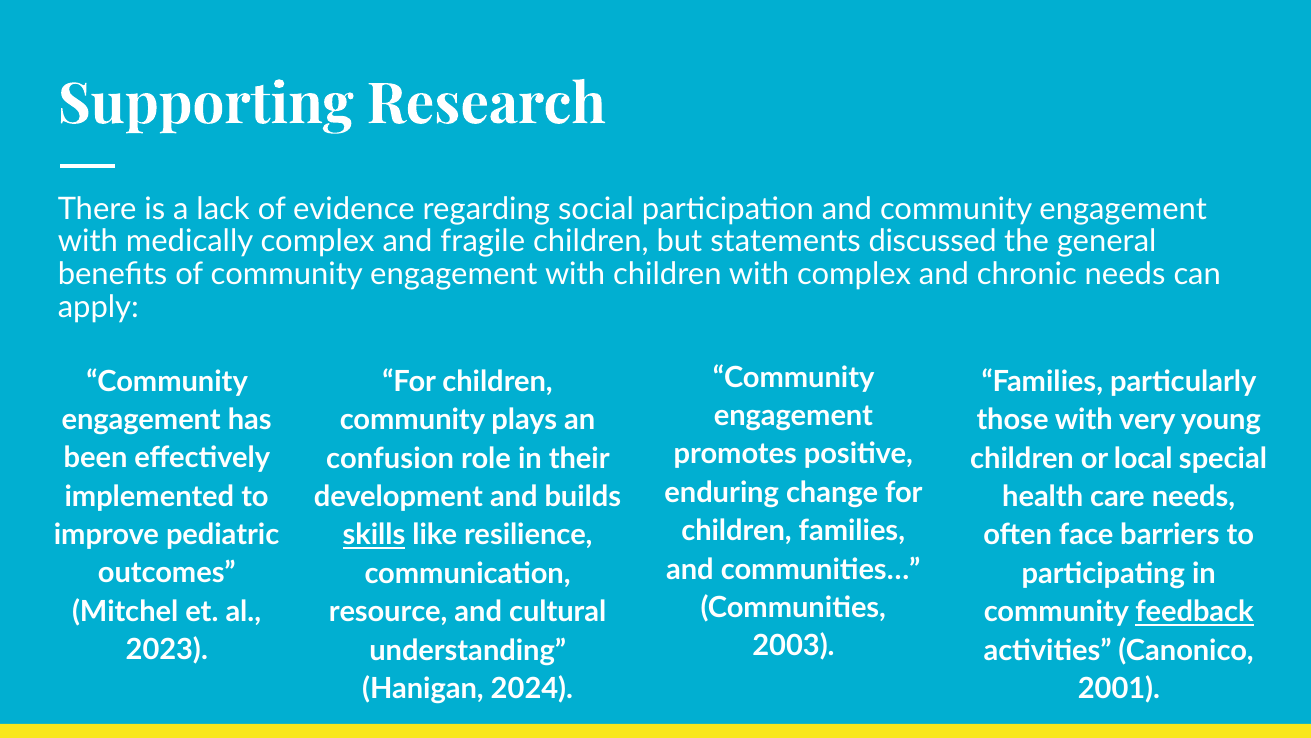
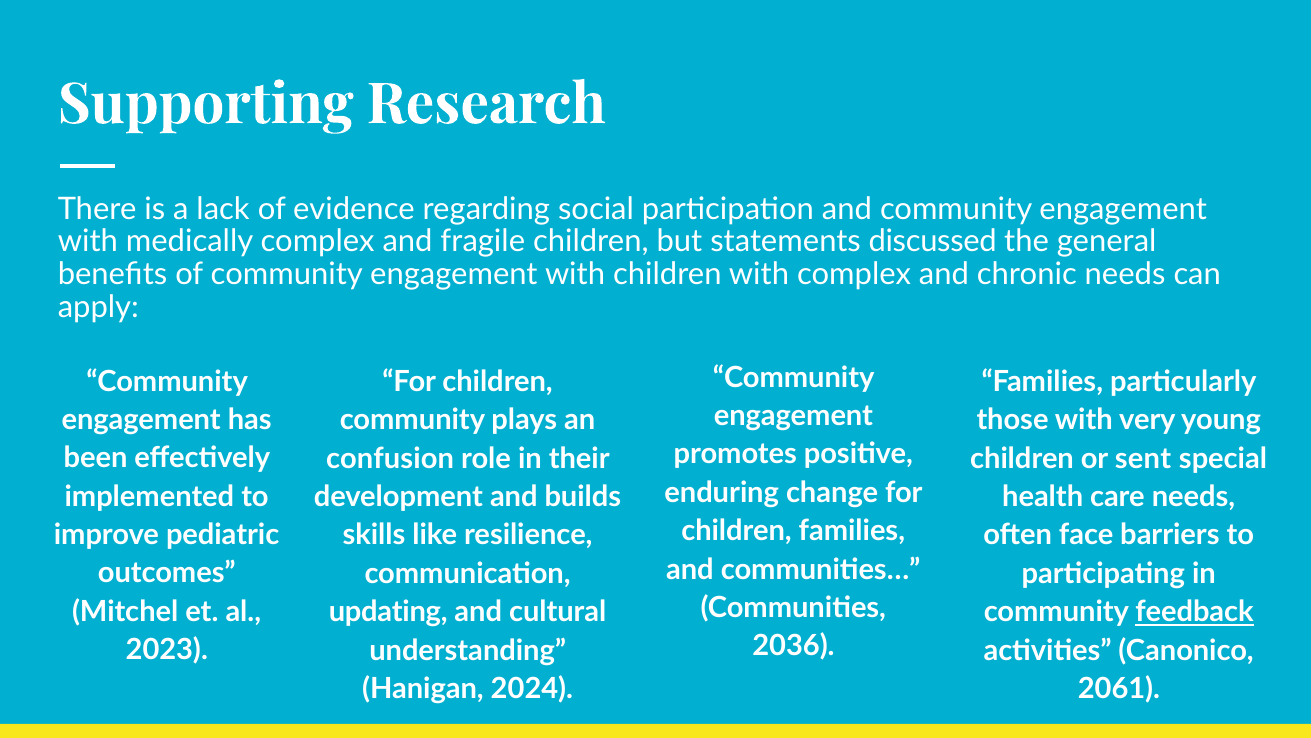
local: local -> sent
skills underline: present -> none
resource: resource -> updating
2003: 2003 -> 2036
2001: 2001 -> 2061
